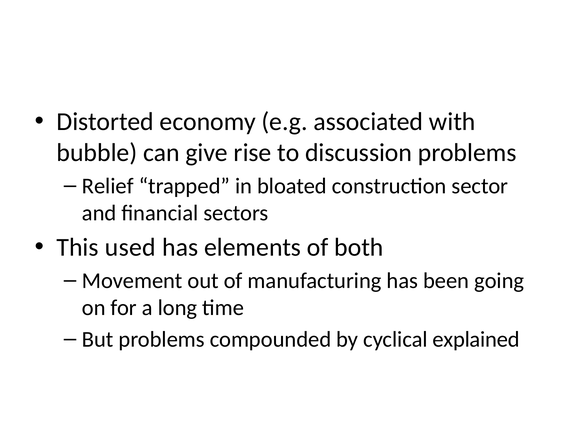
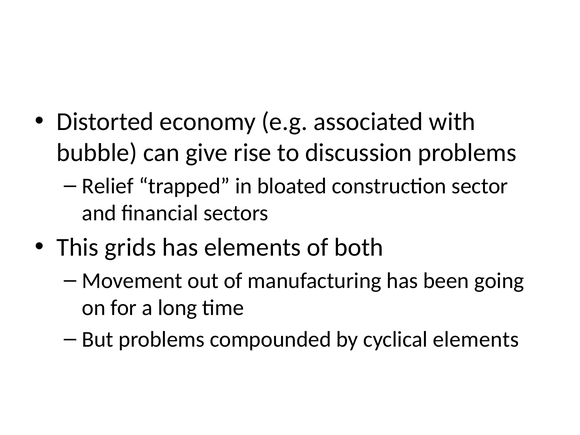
used: used -> grids
cyclical explained: explained -> elements
